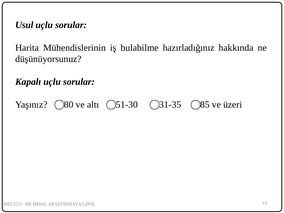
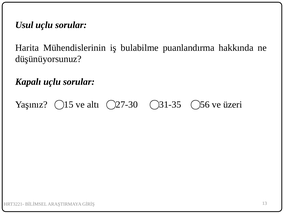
hazırladığınız: hazırladığınız -> puanlandırma
80: 80 -> 15
51-30: 51-30 -> 27-30
85: 85 -> 56
